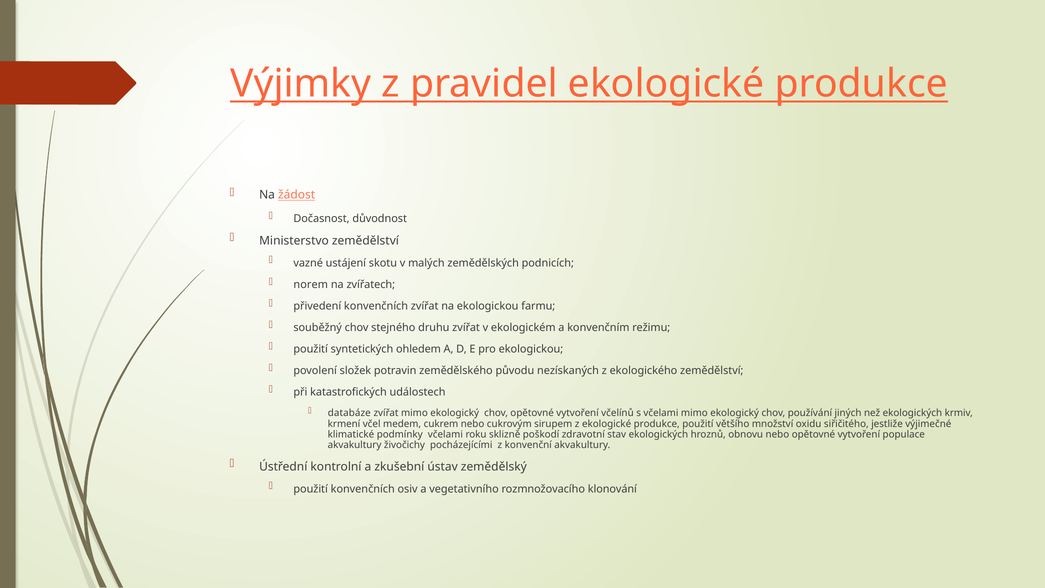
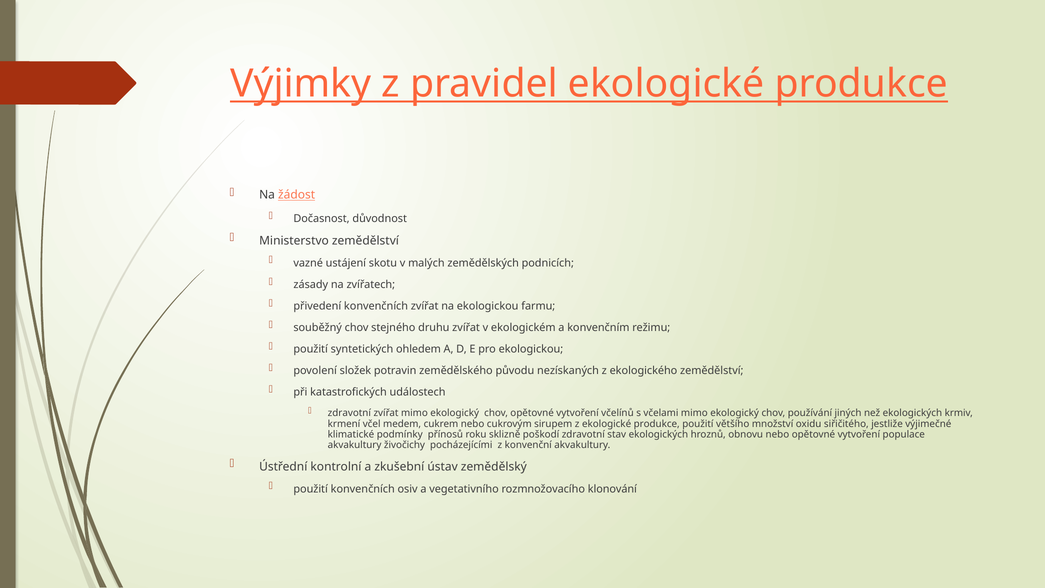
norem: norem -> zásady
databáze at (349, 413): databáze -> zdravotní
podmínky včelami: včelami -> přínosů
